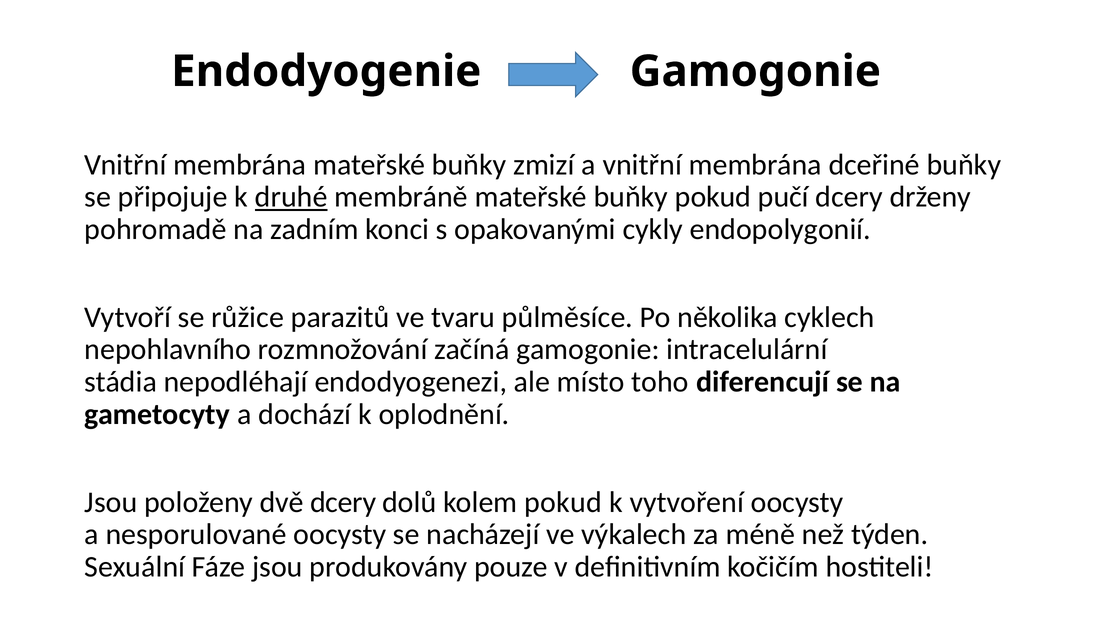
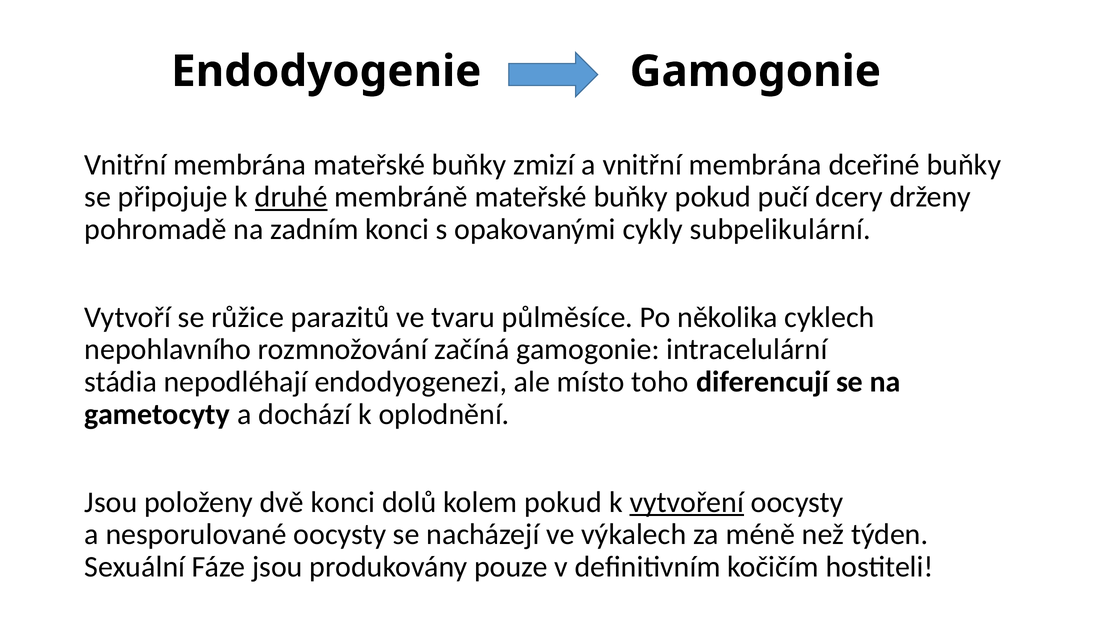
endopolygonií: endopolygonií -> subpelikulární
dvě dcery: dcery -> konci
vytvoření underline: none -> present
